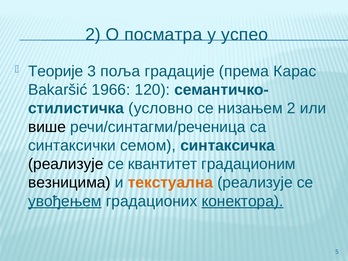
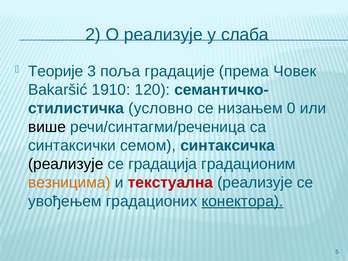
О посматра: посматра -> реализује
успео: успео -> слаба
Карас: Карас -> Човек
1966: 1966 -> 1910
низањем 2: 2 -> 0
квантитет: квантитет -> градација
везницима colour: black -> orange
текстуална colour: orange -> red
увођењем underline: present -> none
